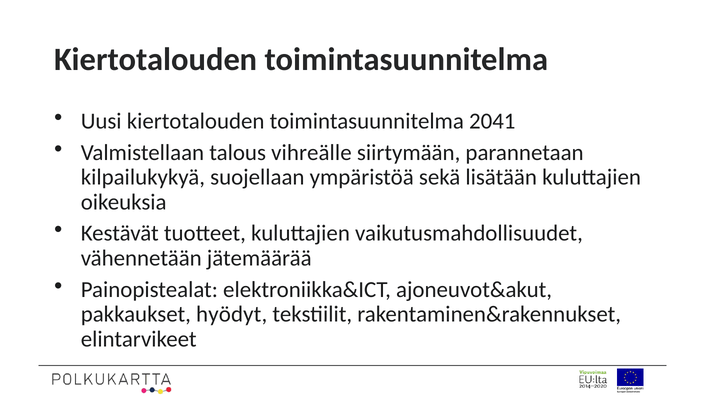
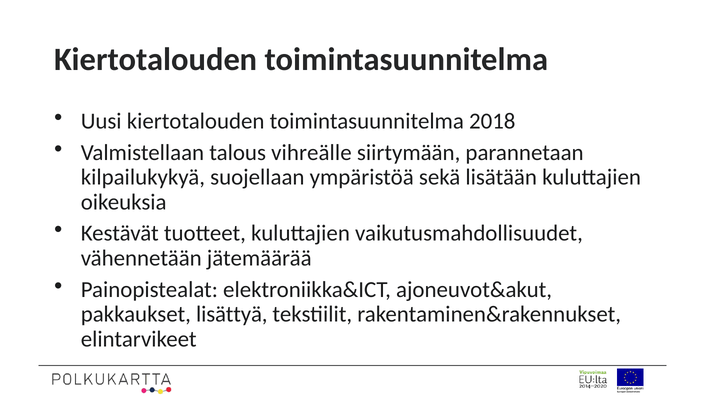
2041: 2041 -> 2018
hyödyt: hyödyt -> lisättyä
